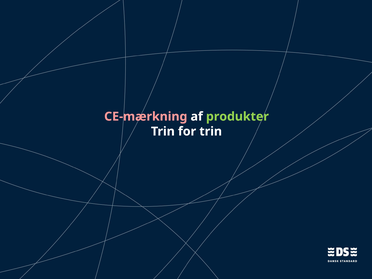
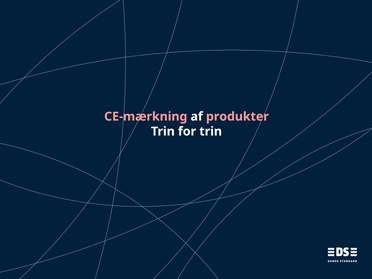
produkter colour: light green -> pink
